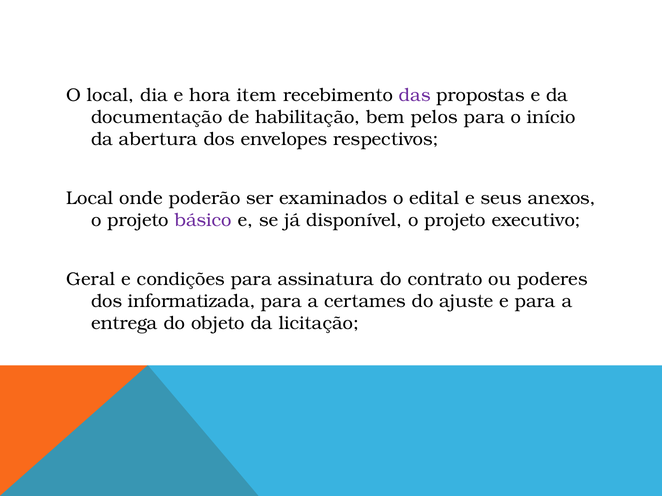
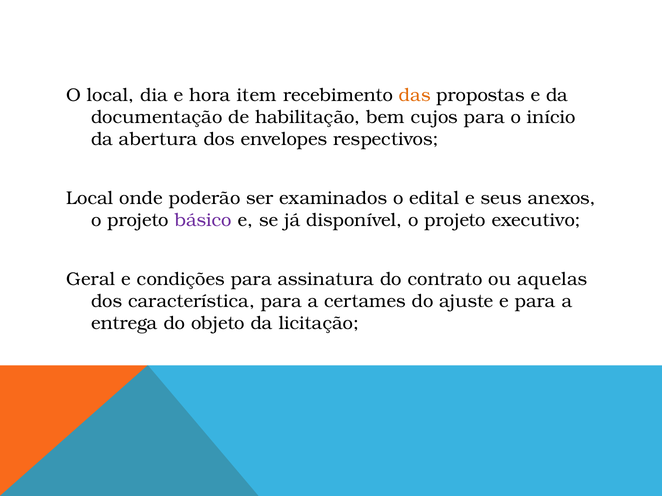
das colour: purple -> orange
pelos: pelos -> cujos
poderes: poderes -> aquelas
informatizada: informatizada -> característica
